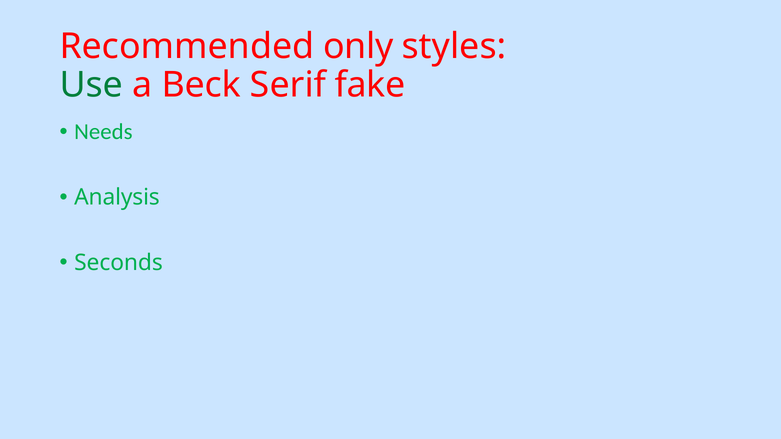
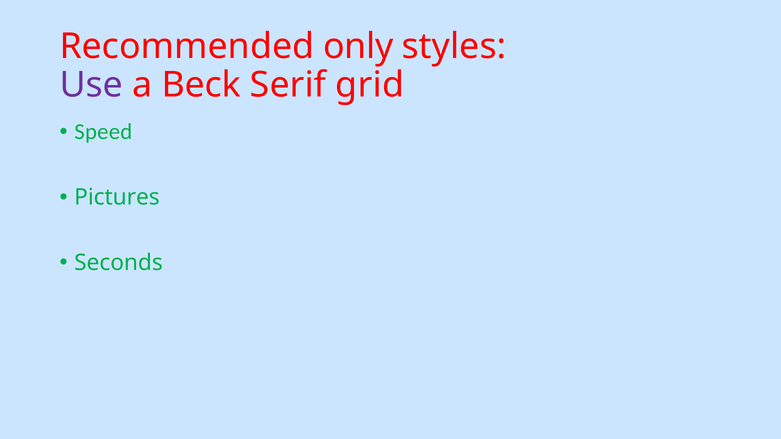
Use colour: green -> purple
fake: fake -> grid
Needs: Needs -> Speed
Analysis: Analysis -> Pictures
